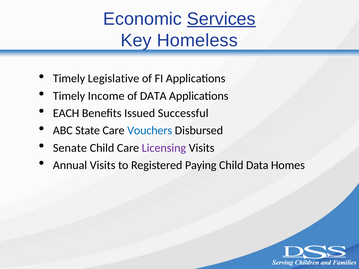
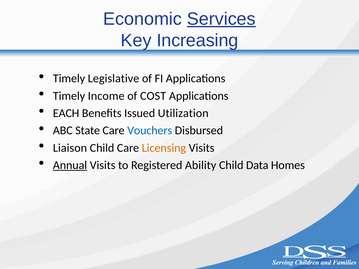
Homeless: Homeless -> Increasing
of DATA: DATA -> COST
Successful: Successful -> Utilization
Senate: Senate -> Liaison
Licensing colour: purple -> orange
Annual underline: none -> present
Paying: Paying -> Ability
